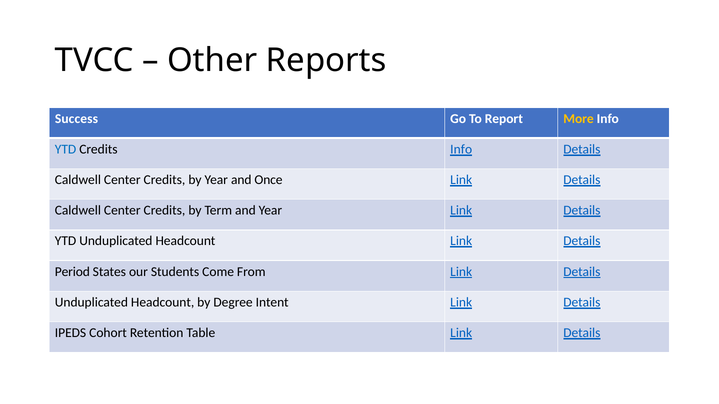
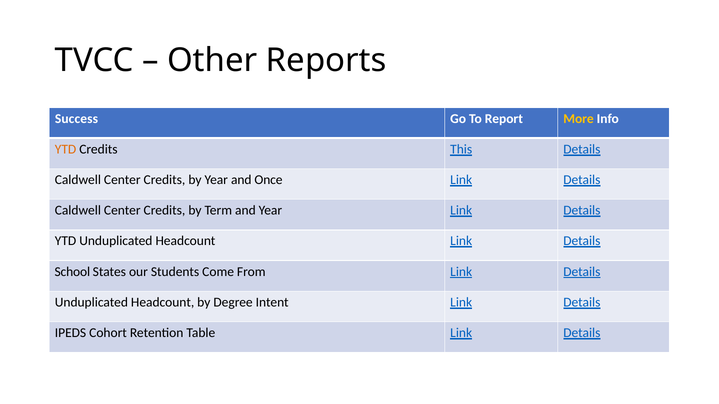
YTD at (66, 149) colour: blue -> orange
Credits Info: Info -> This
Period: Period -> School
